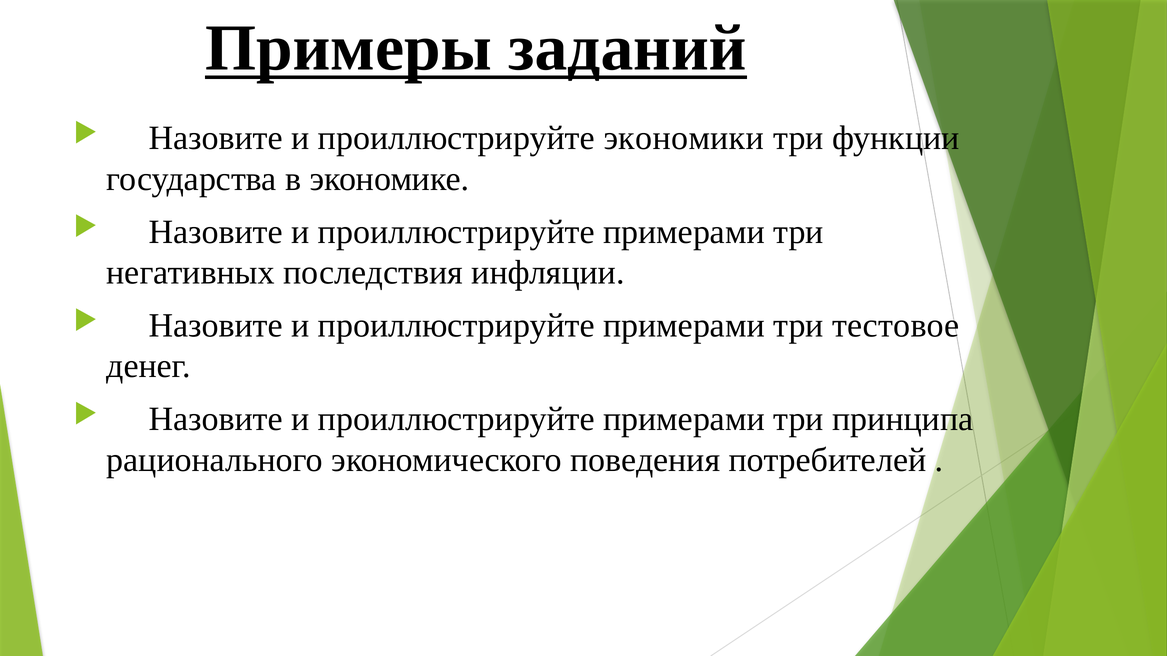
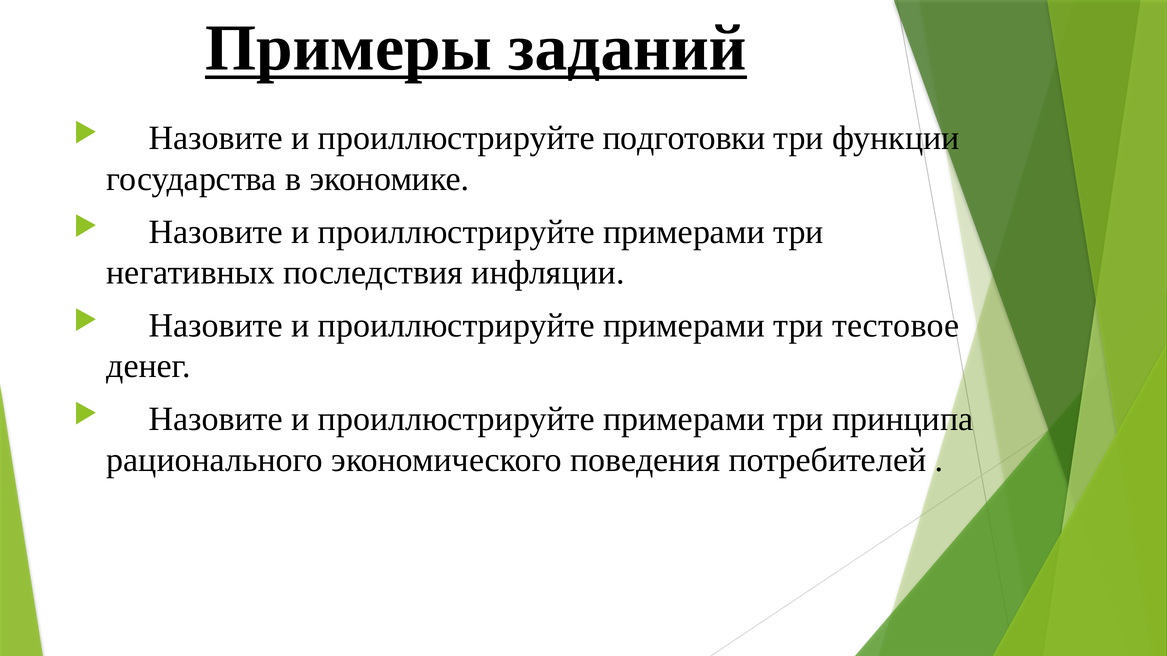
экономики: экономики -> подготовки
